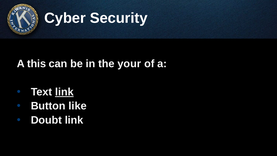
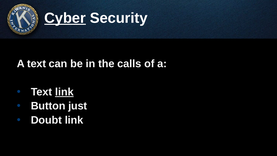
Cyber underline: none -> present
A this: this -> text
your: your -> calls
like: like -> just
